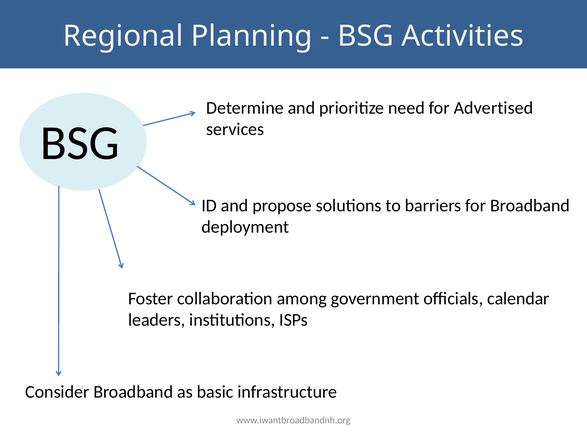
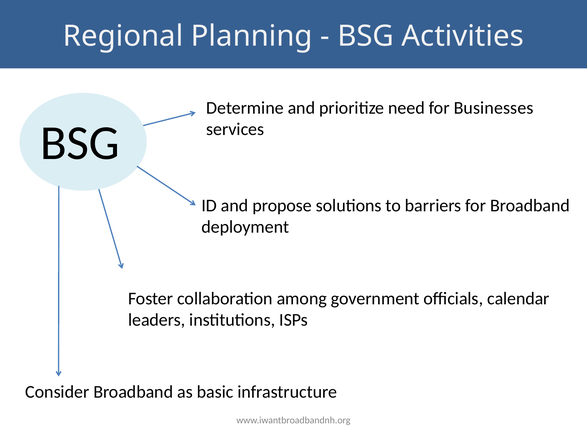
Advertised: Advertised -> Businesses
